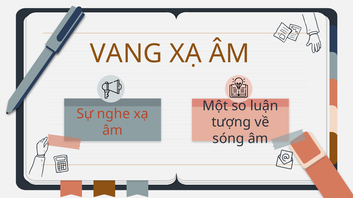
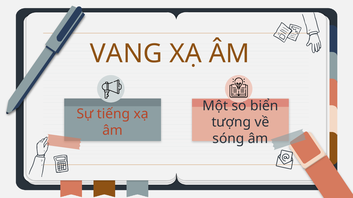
luận: luận -> biển
nghe: nghe -> tiếng
